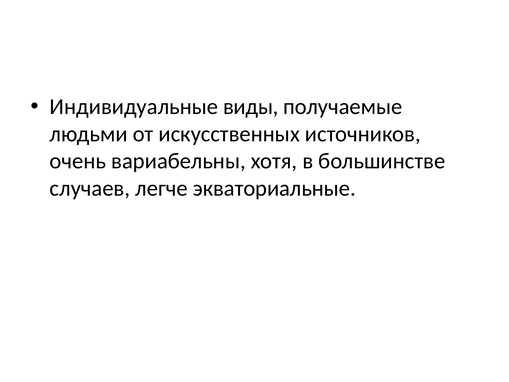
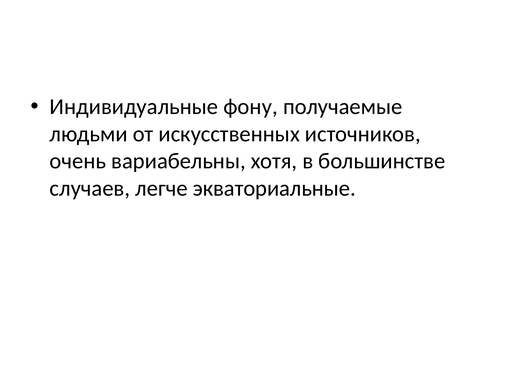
виды: виды -> фону
